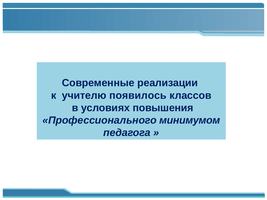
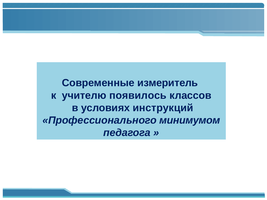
реализации: реализации -> измеритель
повышения: повышения -> инструкций
